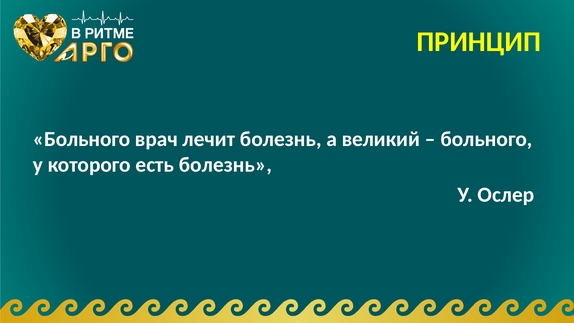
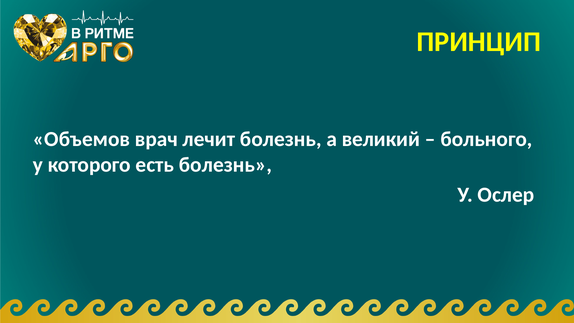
Больного at (82, 139): Больного -> Объемов
